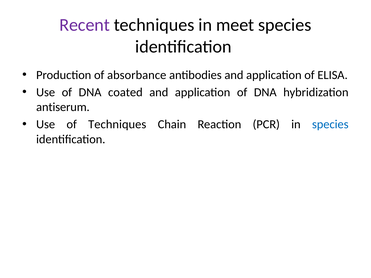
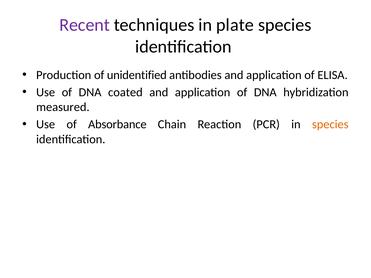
meet: meet -> plate
absorbance: absorbance -> unidentified
antiserum: antiserum -> measured
of Techniques: Techniques -> Absorbance
species at (330, 125) colour: blue -> orange
